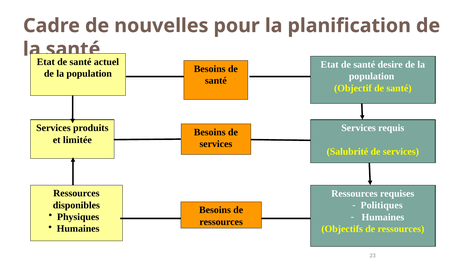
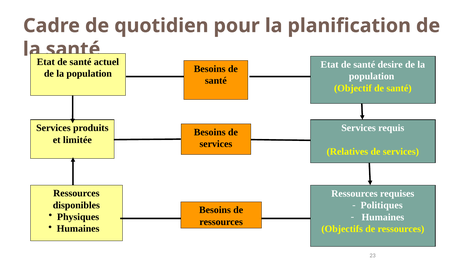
nouvelles: nouvelles -> quotidien
Salubrité: Salubrité -> Relatives
